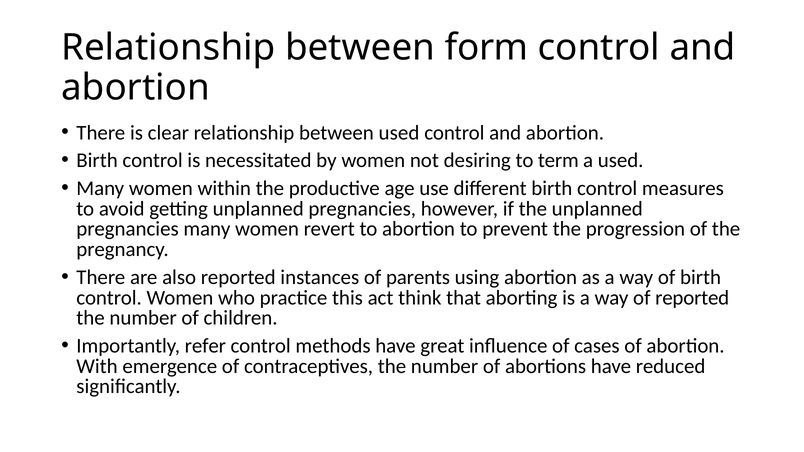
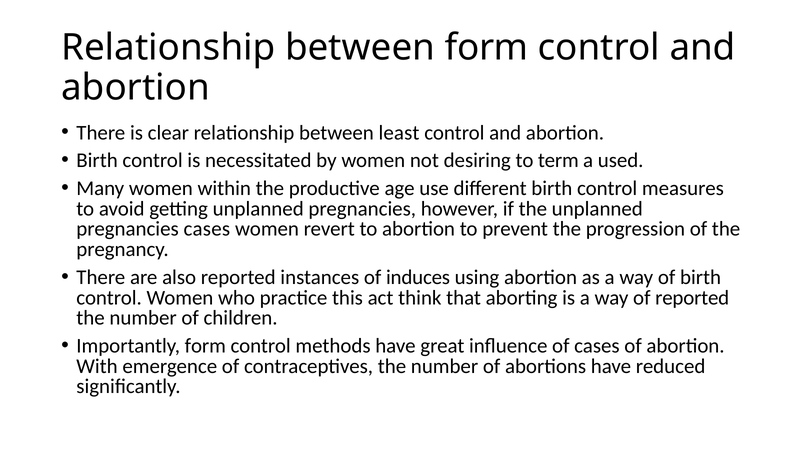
between used: used -> least
pregnancies many: many -> cases
parents: parents -> induces
Importantly refer: refer -> form
